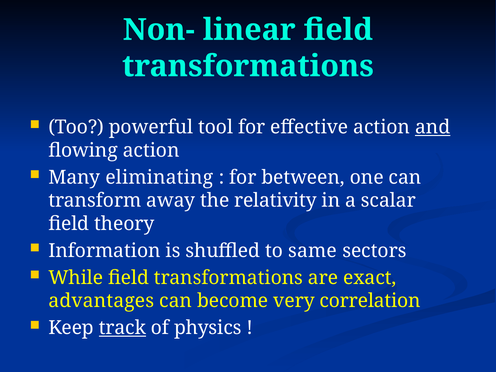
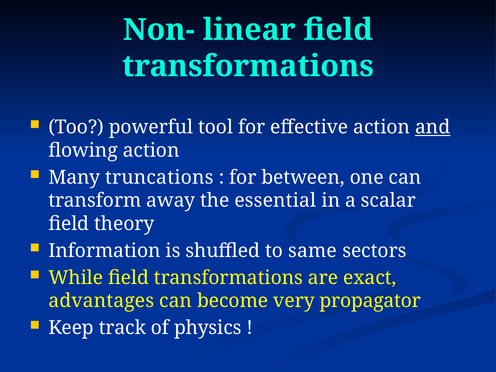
eliminating: eliminating -> truncations
relativity: relativity -> essential
correlation: correlation -> propagator
track underline: present -> none
